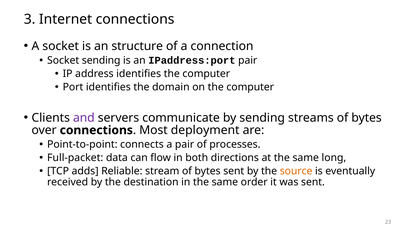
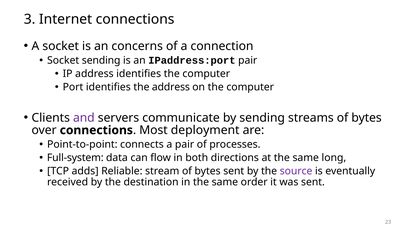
structure: structure -> concerns
the domain: domain -> address
Full-packet: Full-packet -> Full-system
source colour: orange -> purple
